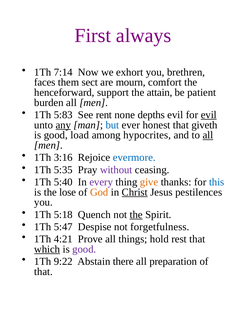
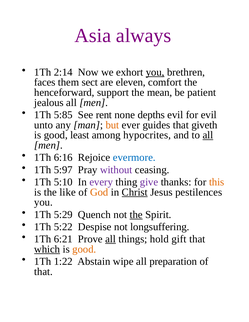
First: First -> Asia
7:14: 7:14 -> 2:14
you at (155, 72) underline: none -> present
mourn: mourn -> eleven
attain: attain -> mean
burden: burden -> jealous
5:83: 5:83 -> 5:85
evil at (209, 115) underline: present -> none
any underline: present -> none
but colour: blue -> orange
honest: honest -> guides
load: load -> least
3:16: 3:16 -> 6:16
5:35: 5:35 -> 5:97
5:40: 5:40 -> 5:10
give colour: orange -> purple
this colour: blue -> orange
lose: lose -> like
5:18: 5:18 -> 5:29
5:47: 5:47 -> 5:22
forgetfulness: forgetfulness -> longsuffering
4:21: 4:21 -> 6:21
all at (111, 239) underline: none -> present
rest: rest -> gift
good at (84, 249) colour: purple -> orange
9:22: 9:22 -> 1:22
there: there -> wipe
